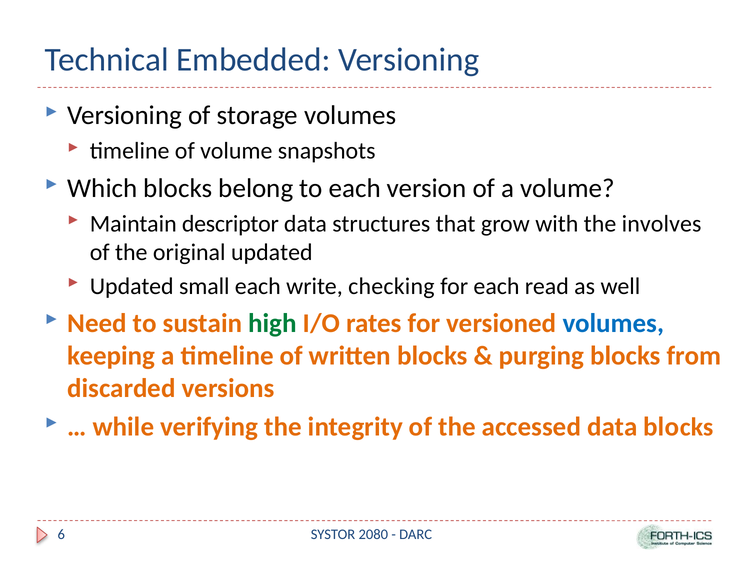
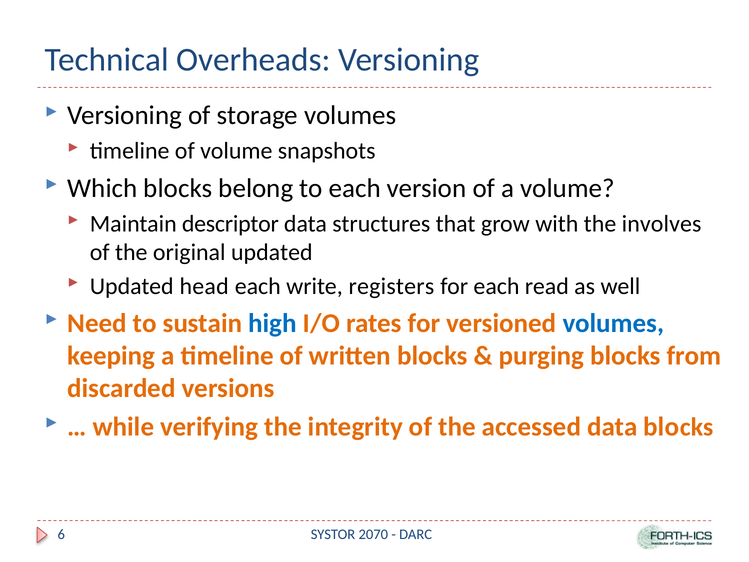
Embedded: Embedded -> Overheads
small: small -> head
checking: checking -> registers
high colour: green -> blue
2080: 2080 -> 2070
